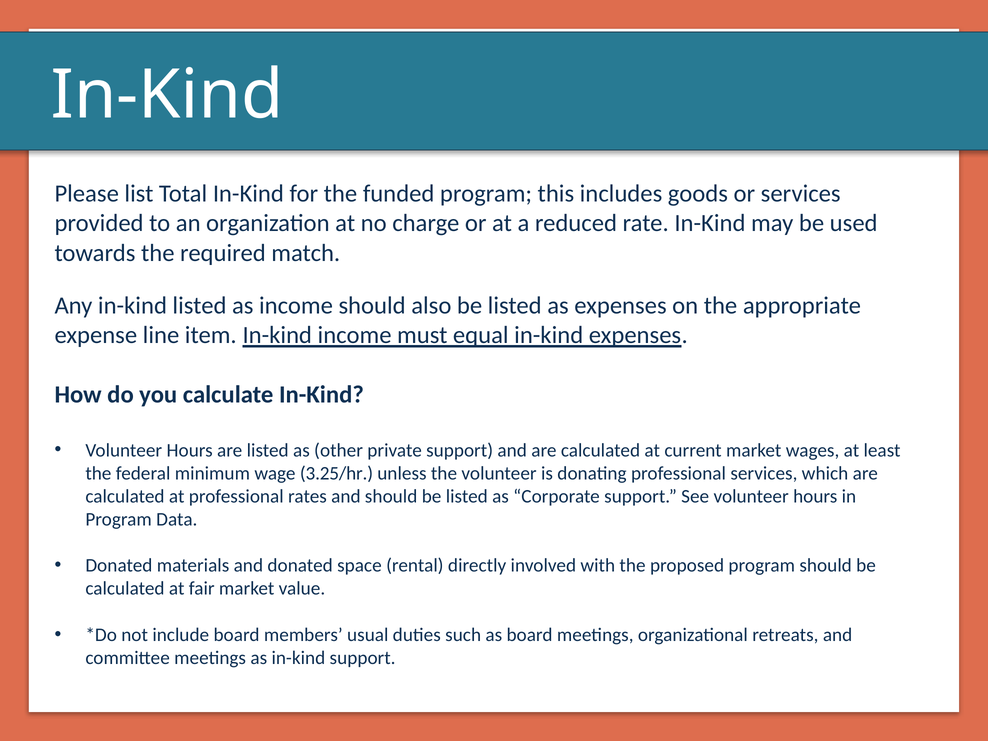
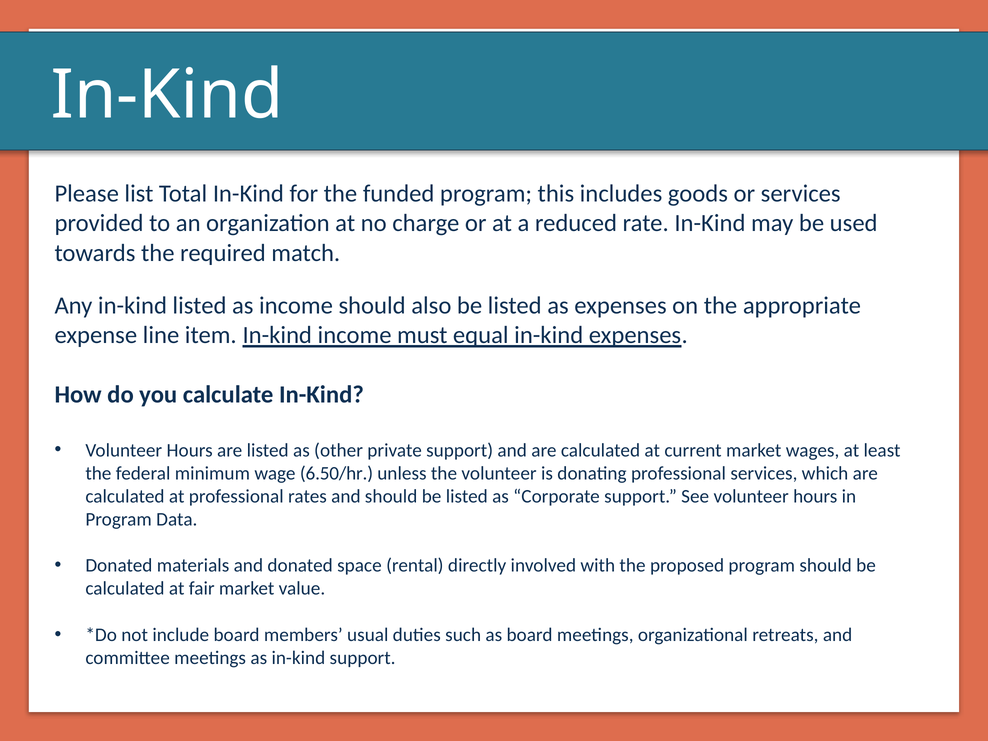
3.25/hr: 3.25/hr -> 6.50/hr
